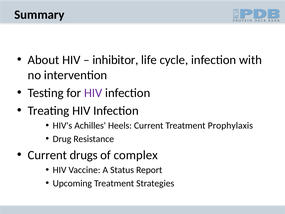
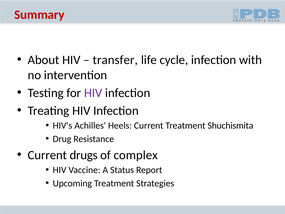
Summary colour: black -> red
inhibitor: inhibitor -> transfer
Prophylaxis: Prophylaxis -> Shuchismita
